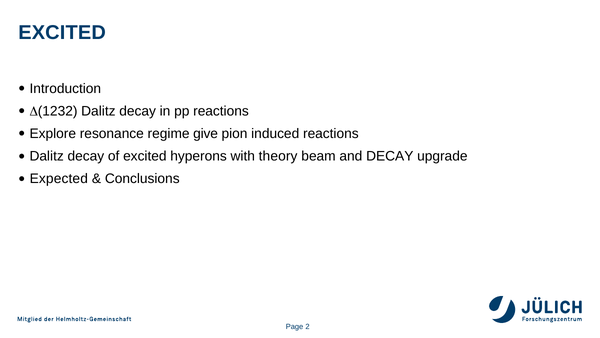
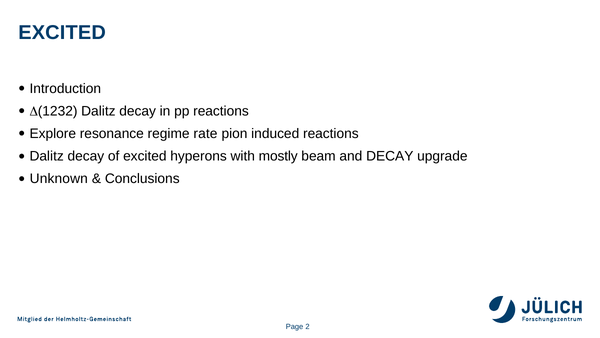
give: give -> rate
theory: theory -> mostly
Expected: Expected -> Unknown
